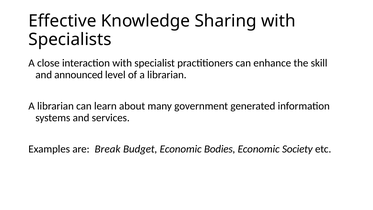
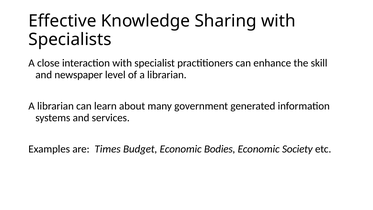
announced: announced -> newspaper
Break: Break -> Times
